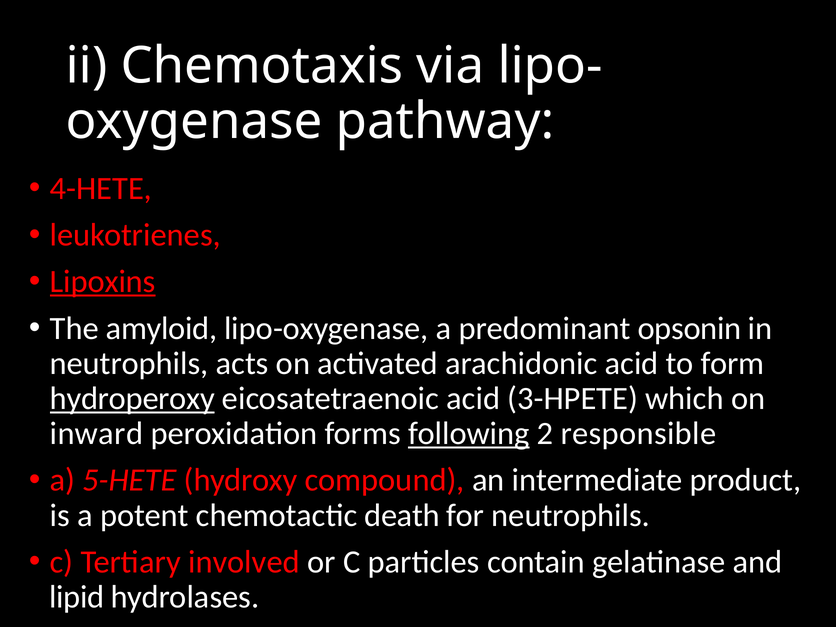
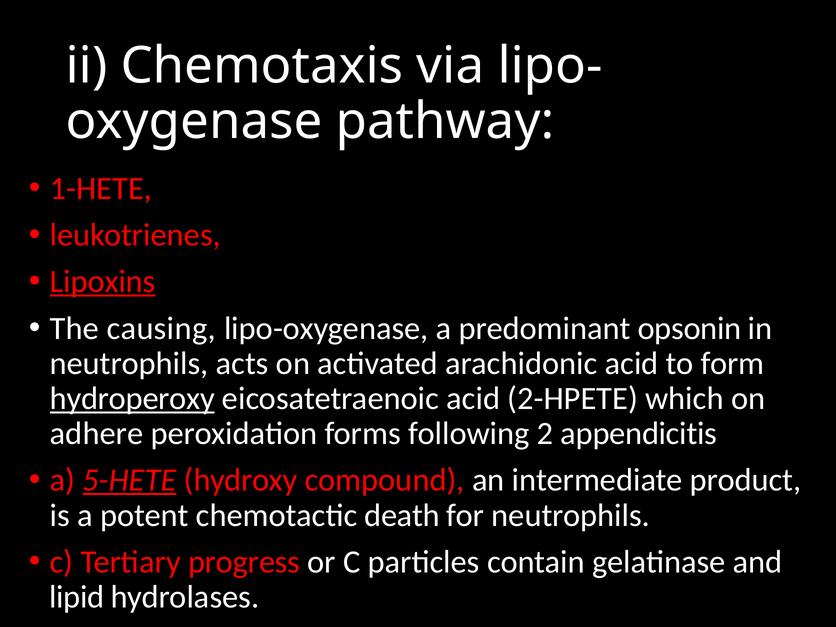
4-HETE: 4-HETE -> 1-HETE
amyloid: amyloid -> causing
3-HPETE: 3-HPETE -> 2-HPETE
inward: inward -> adhere
following underline: present -> none
responsible: responsible -> appendicitis
5-HETE underline: none -> present
involved: involved -> progress
